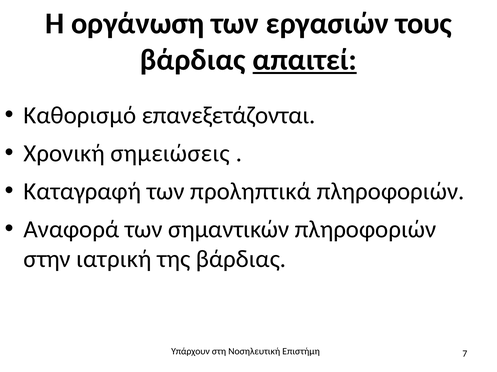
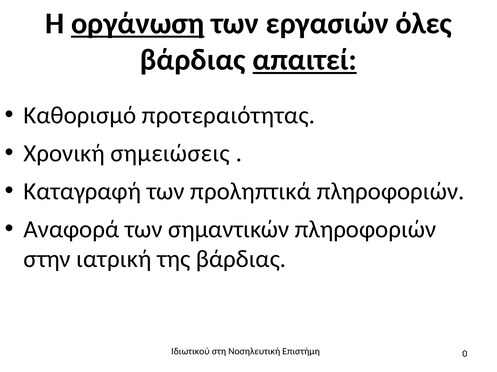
οργάνωση underline: none -> present
τους: τους -> όλες
επανεξετάζονται: επανεξετάζονται -> προτεραιότητας
Υπάρχουν: Υπάρχουν -> Ιδιωτικού
7: 7 -> 0
